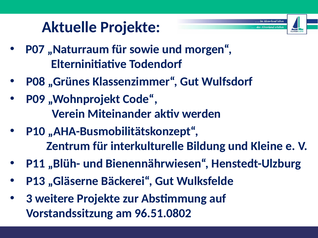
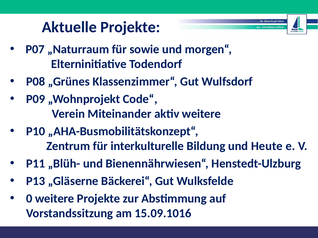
aktiv werden: werden -> weitere
Kleine: Kleine -> Heute
3: 3 -> 0
96.51.0802: 96.51.0802 -> 15.09.1016
